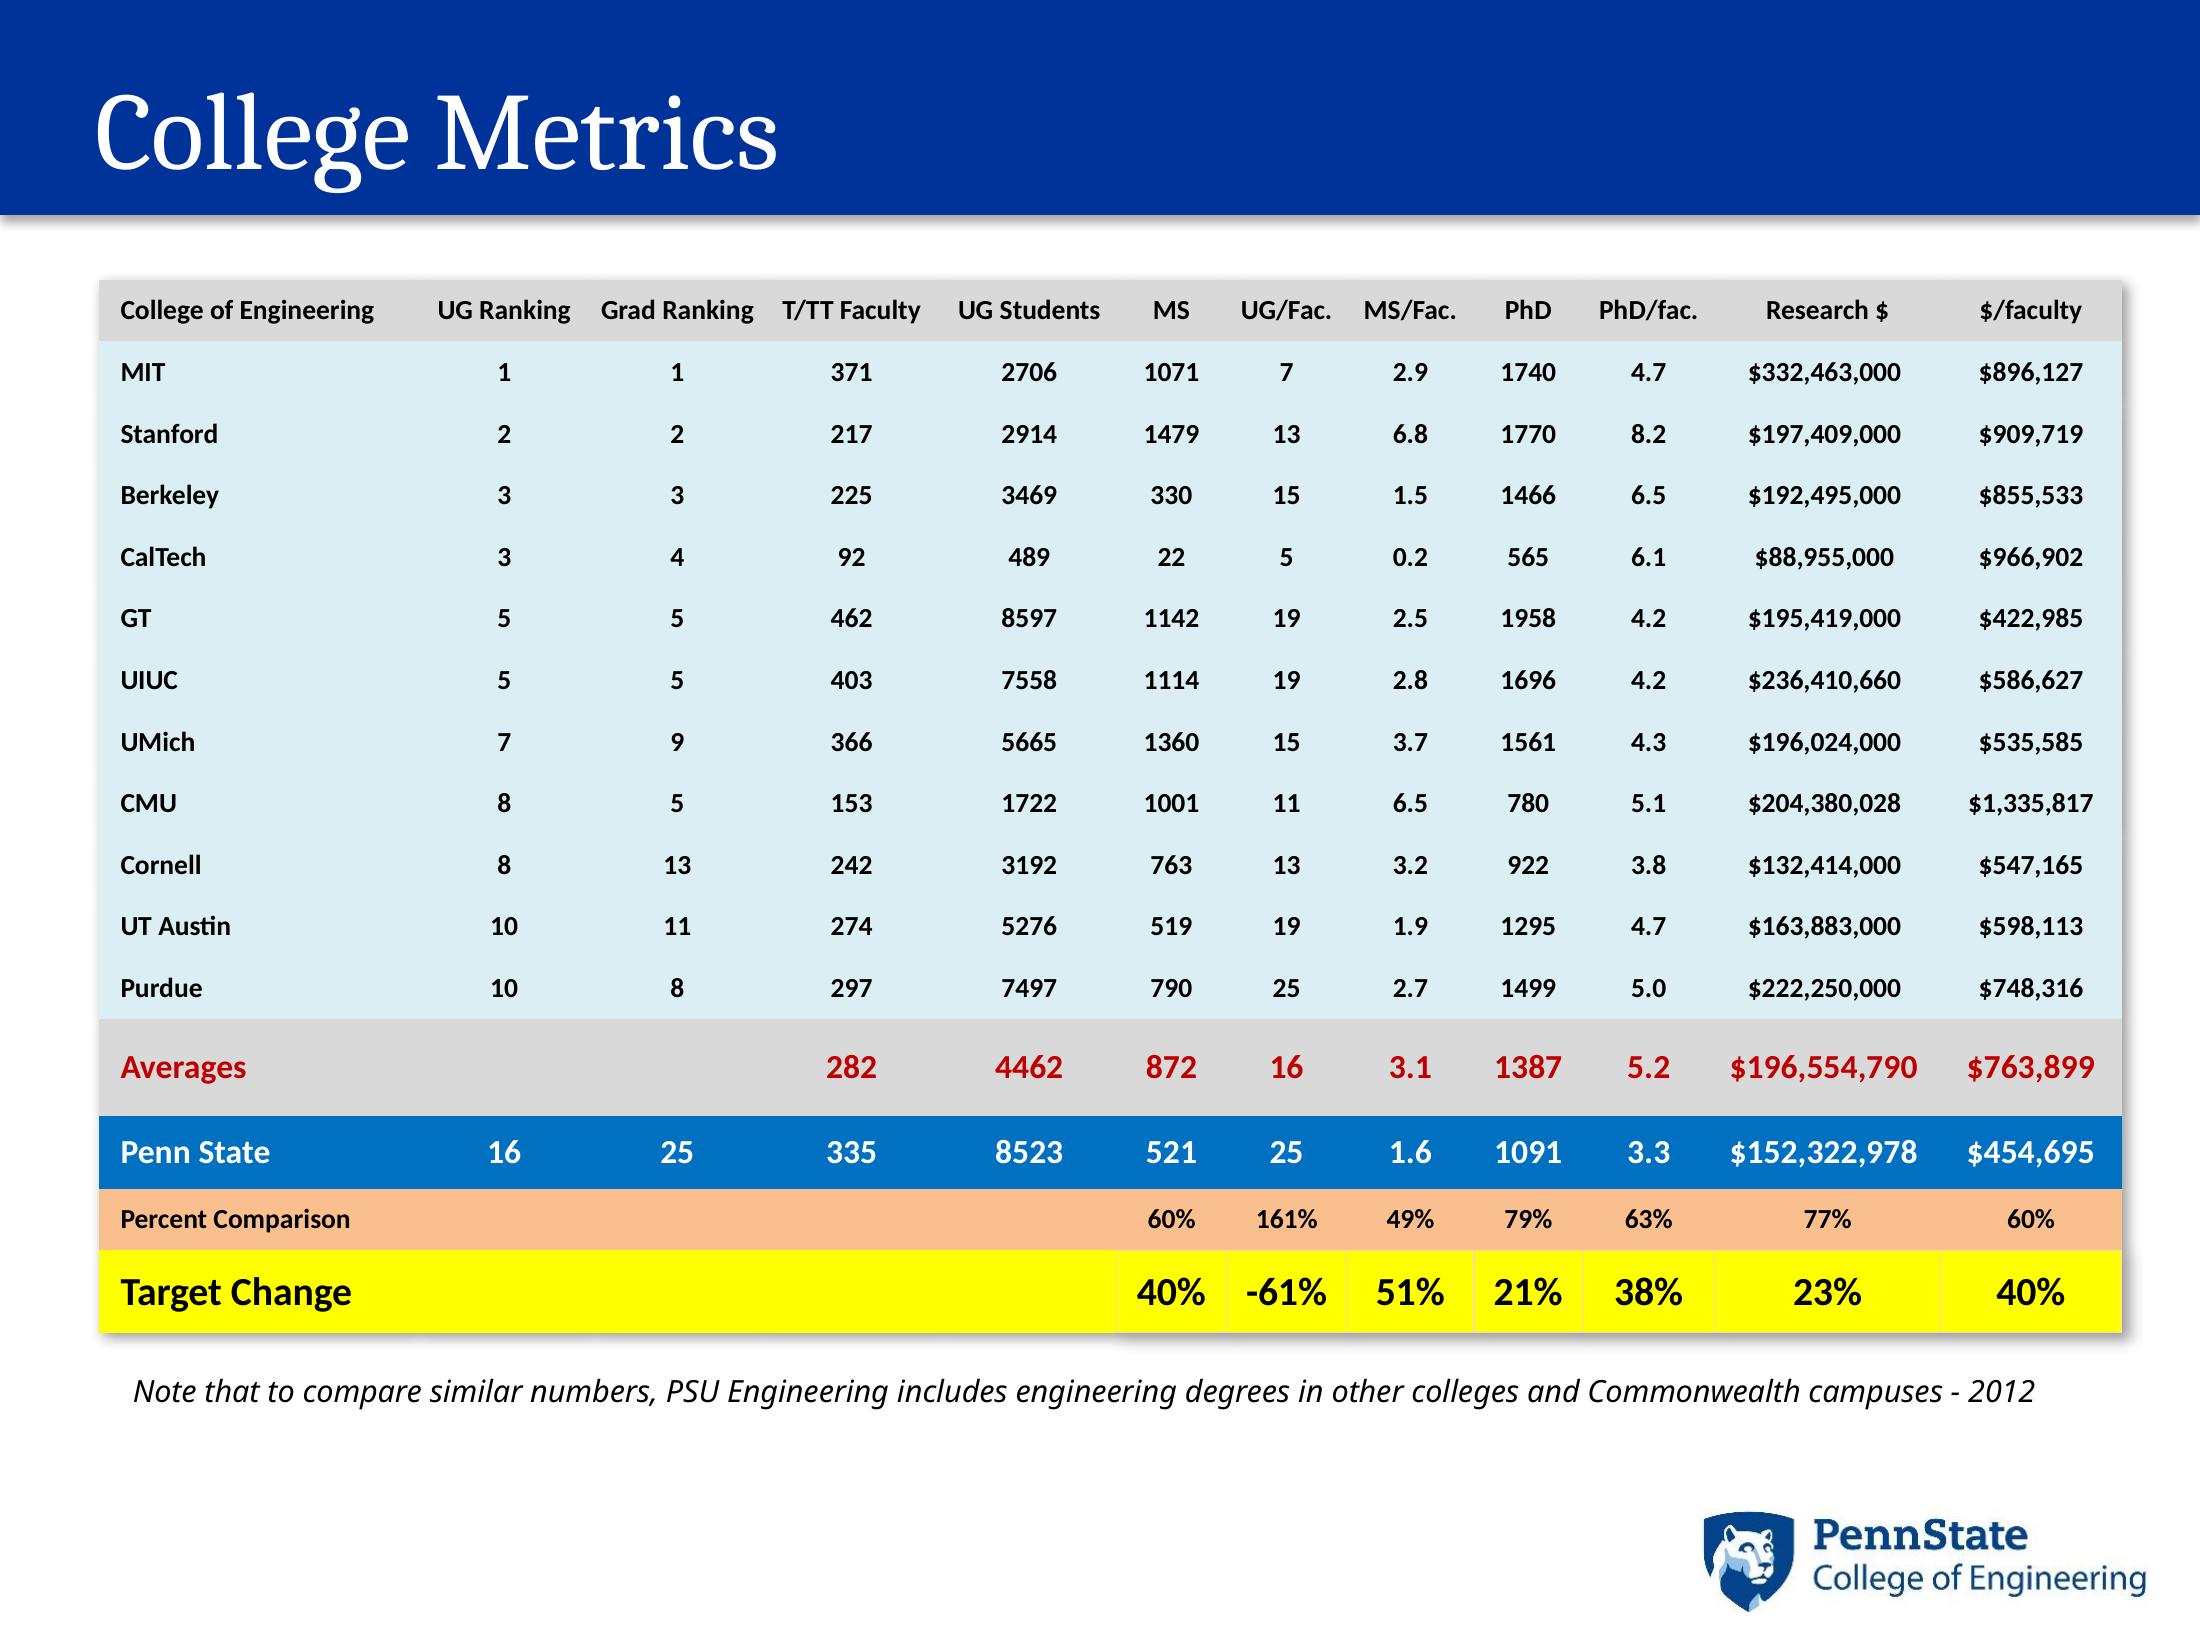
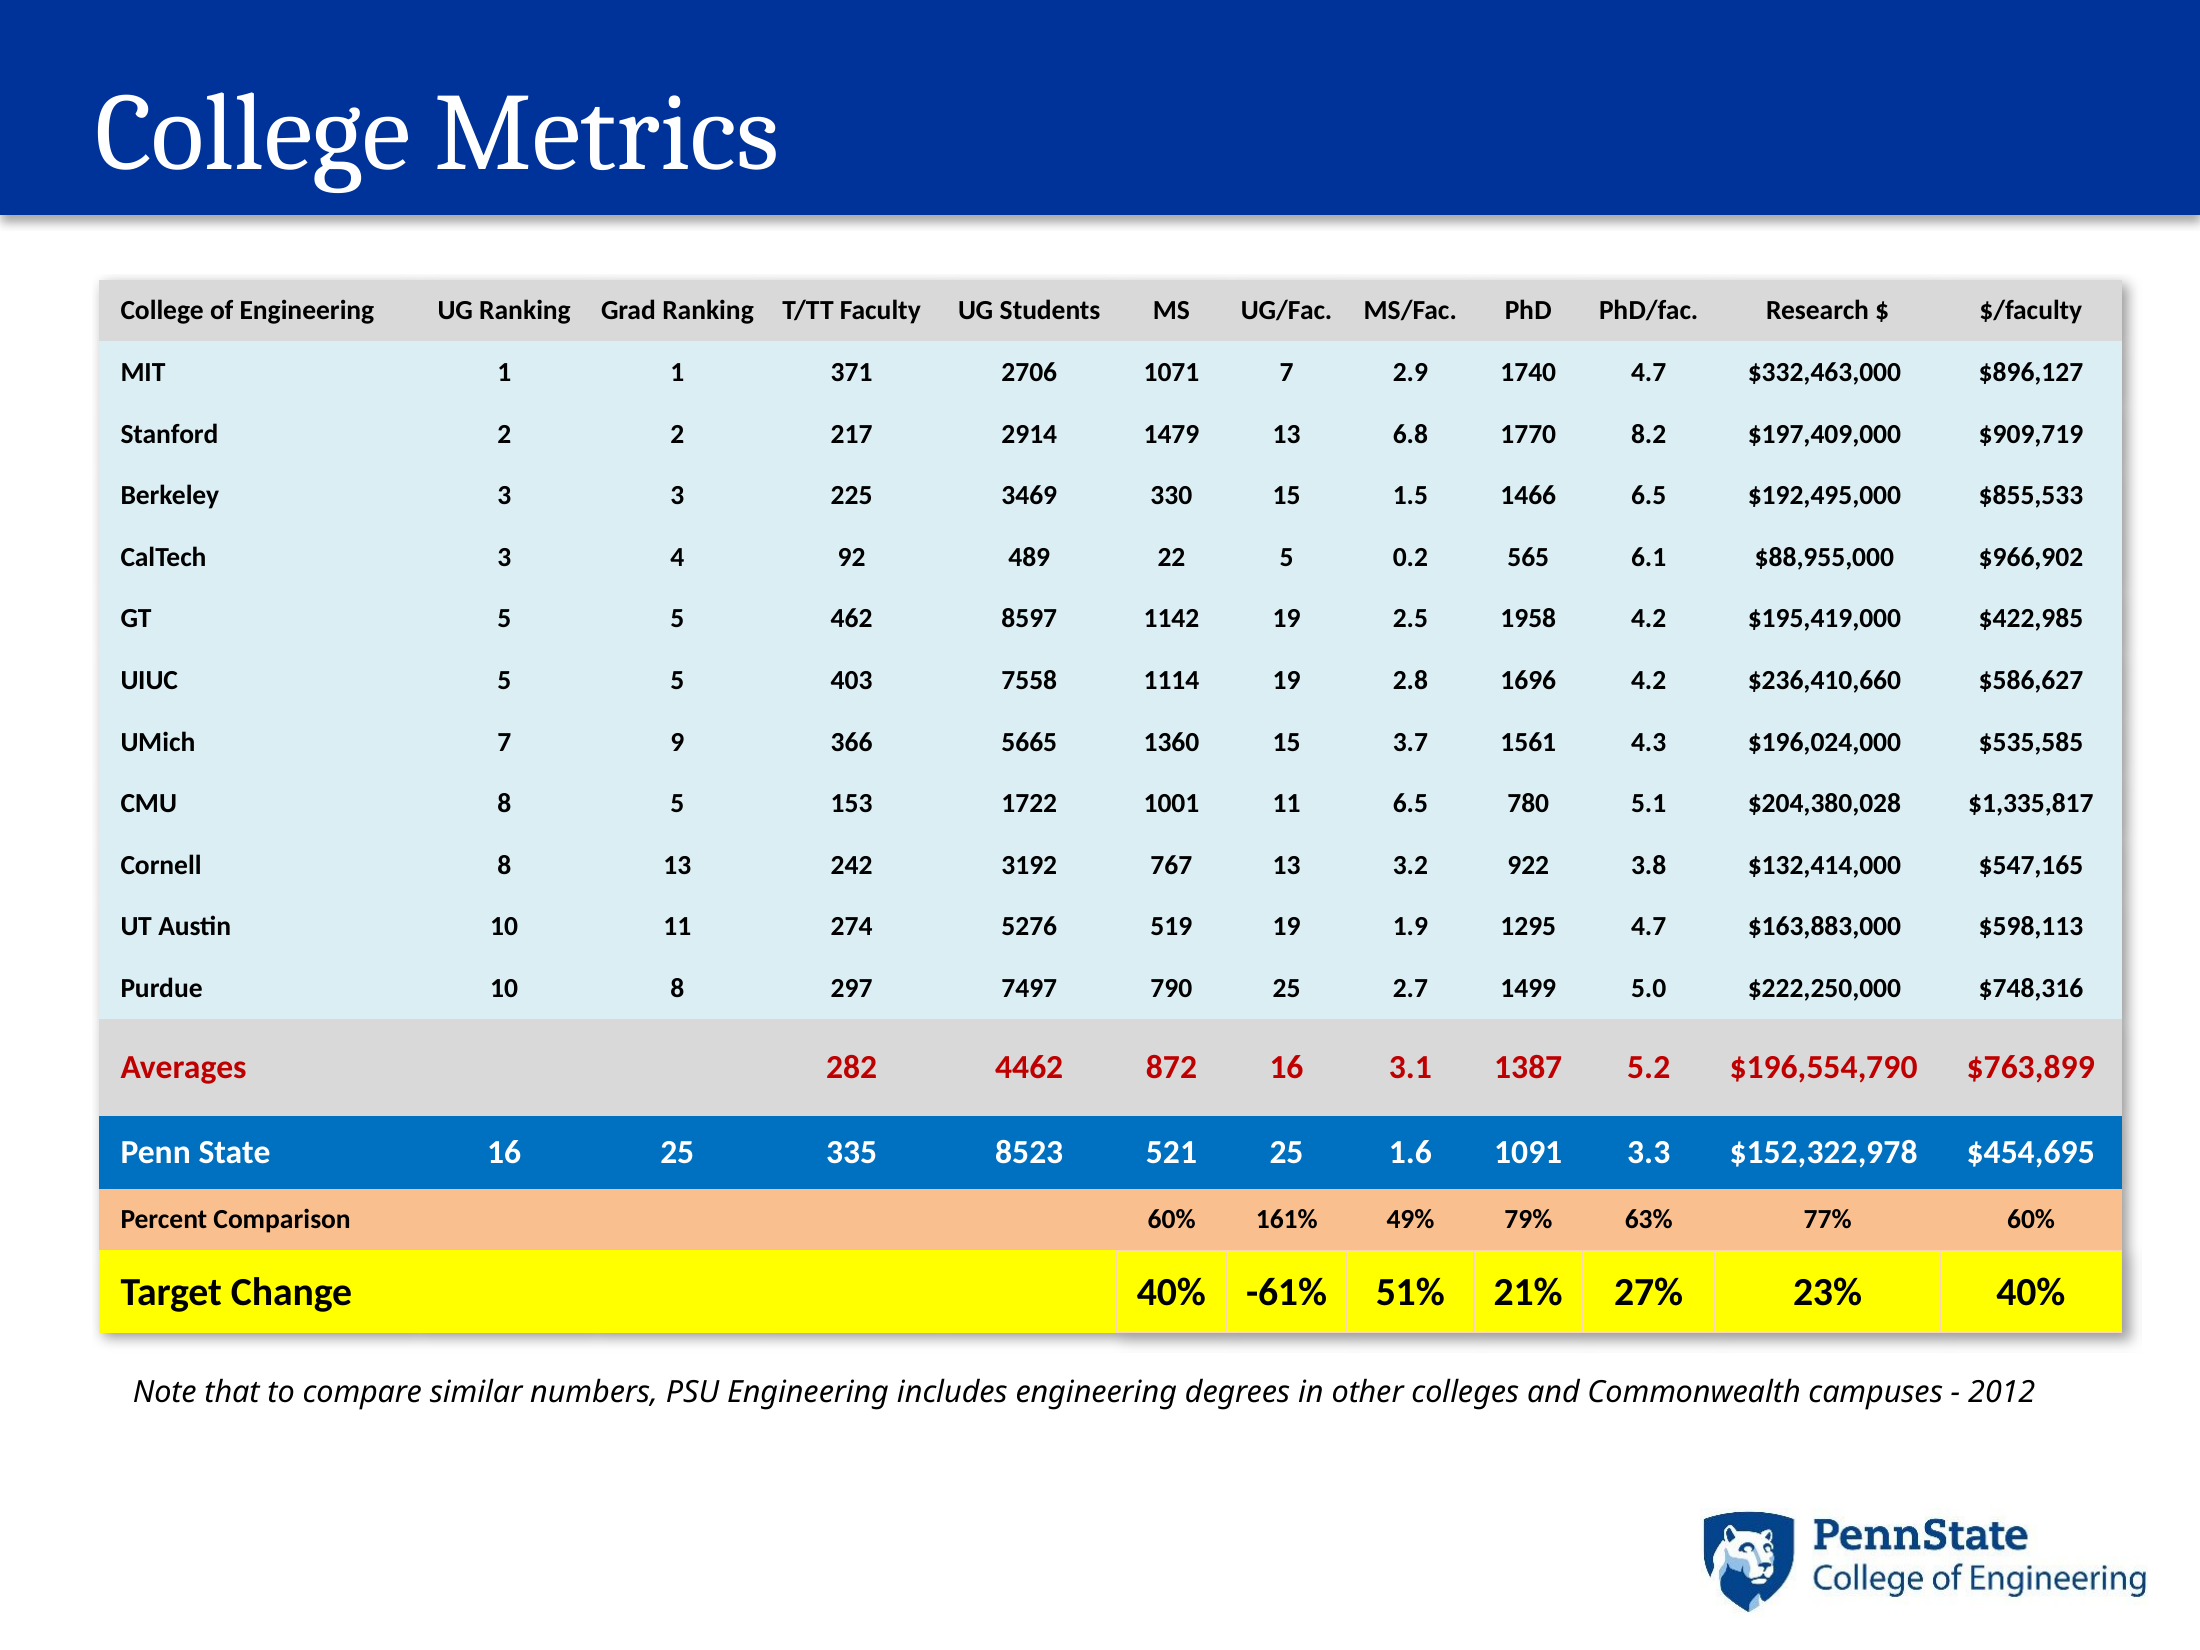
763: 763 -> 767
38%: 38% -> 27%
